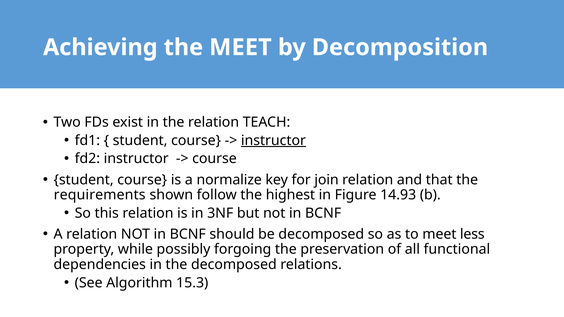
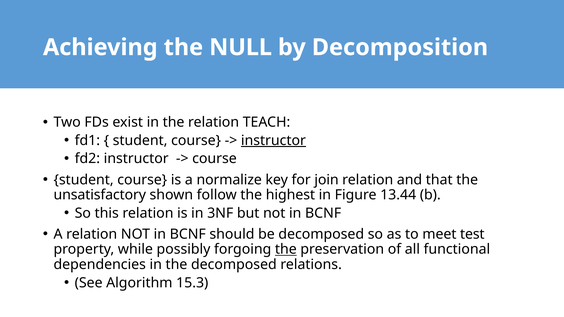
the MEET: MEET -> NULL
requirements: requirements -> unsatisfactory
14.93: 14.93 -> 13.44
less: less -> test
the at (286, 250) underline: none -> present
